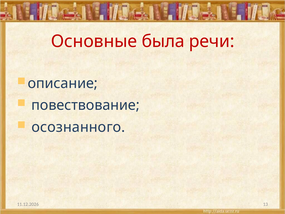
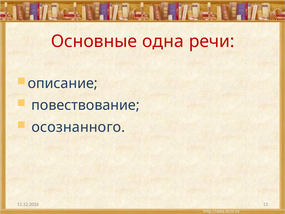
была: была -> одна
